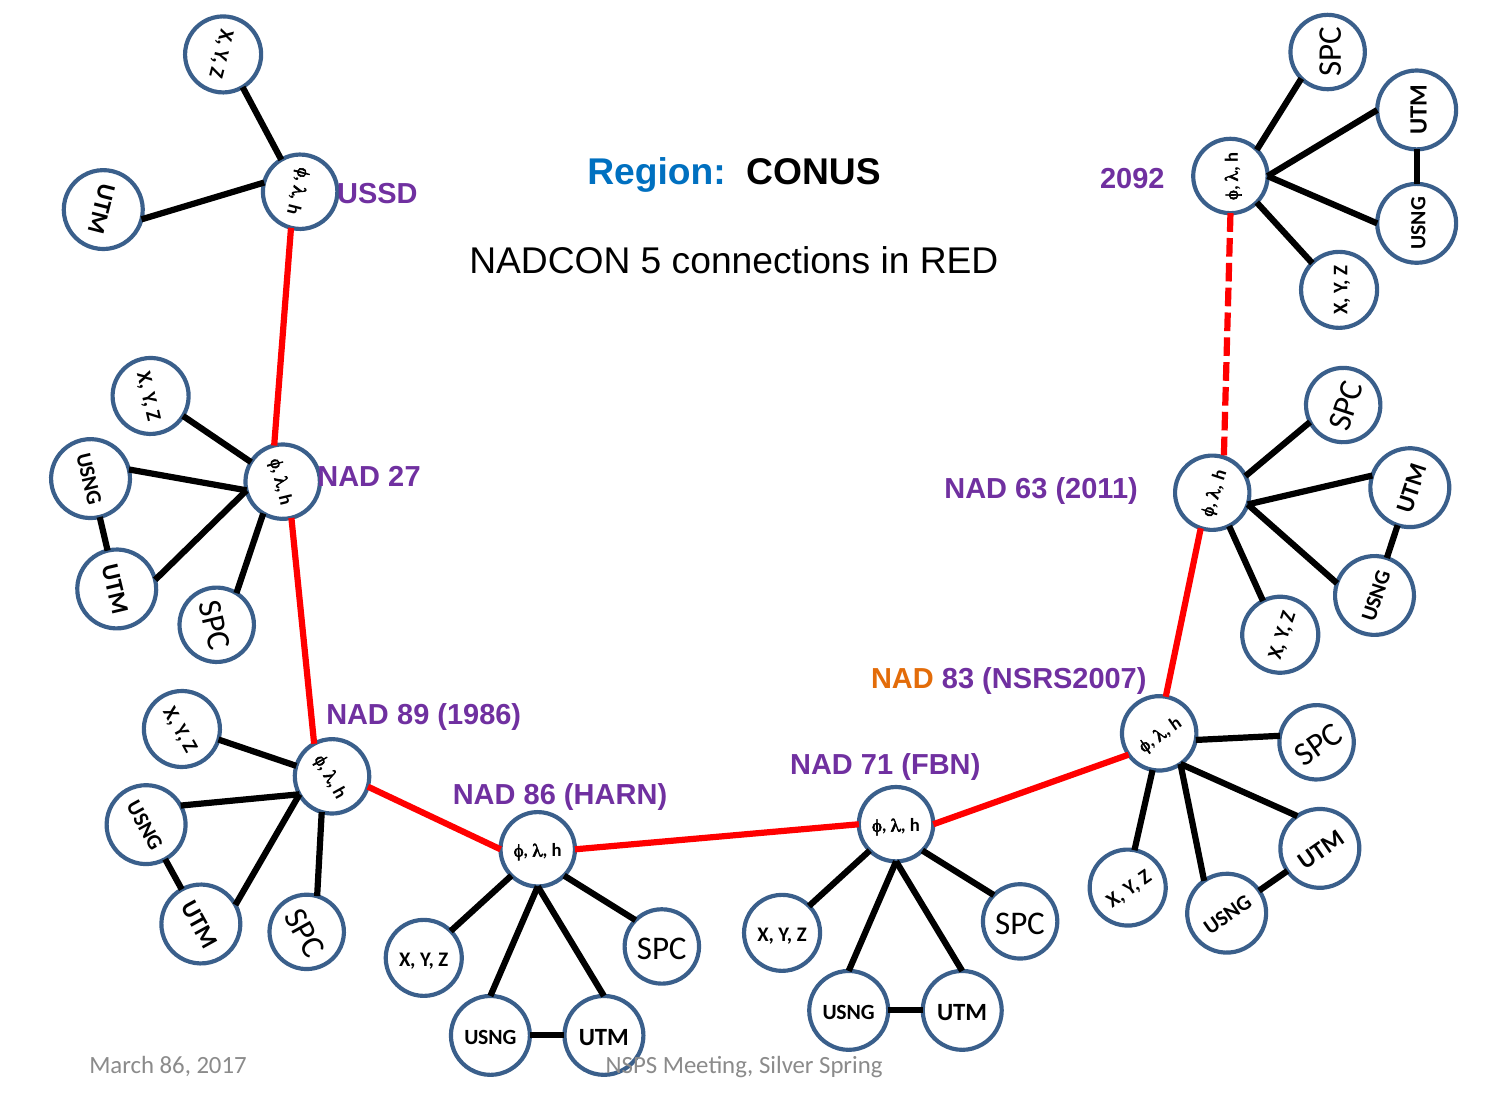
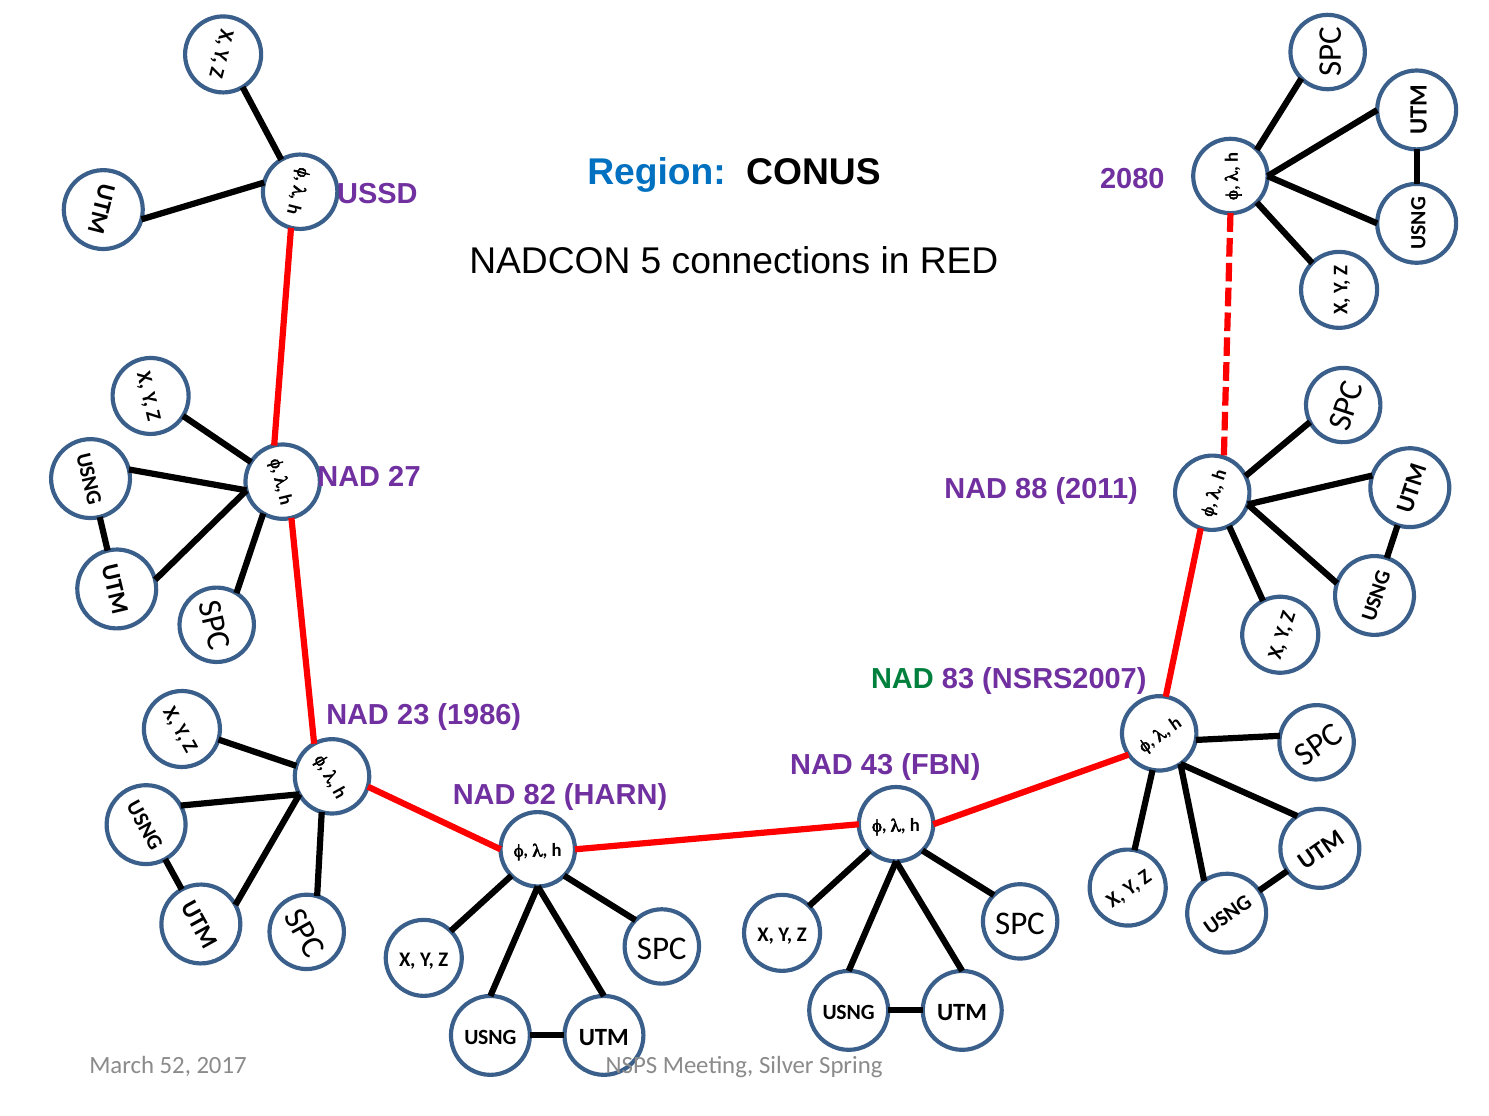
2092: 2092 -> 2080
63: 63 -> 88
NAD at (902, 679) colour: orange -> green
89: 89 -> 23
71: 71 -> 43
86 at (540, 796): 86 -> 82
March 86: 86 -> 52
